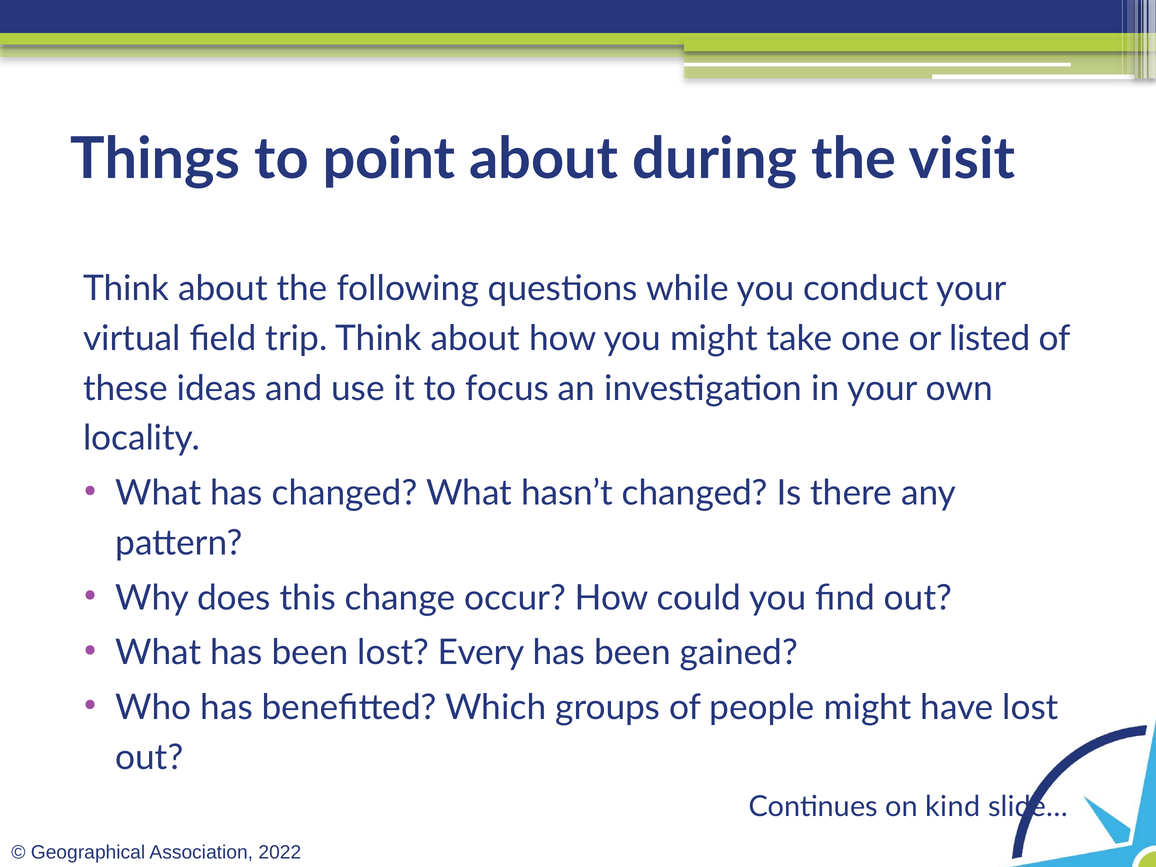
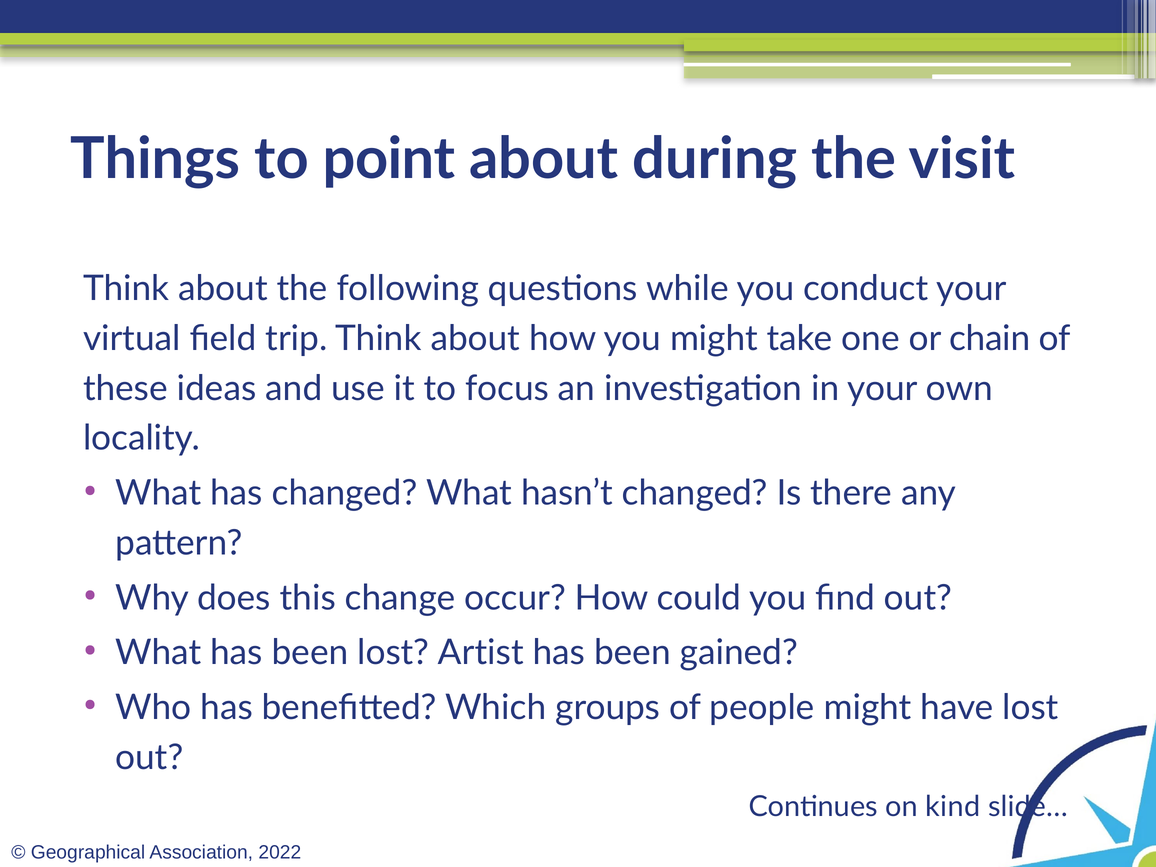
listed: listed -> chain
Every: Every -> Artist
